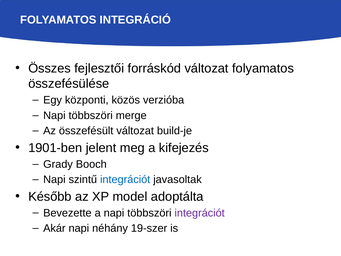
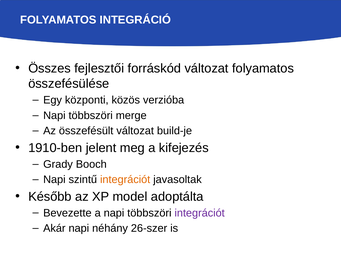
1901-ben: 1901-ben -> 1910-ben
integrációt at (125, 179) colour: blue -> orange
19-szer: 19-szer -> 26-szer
